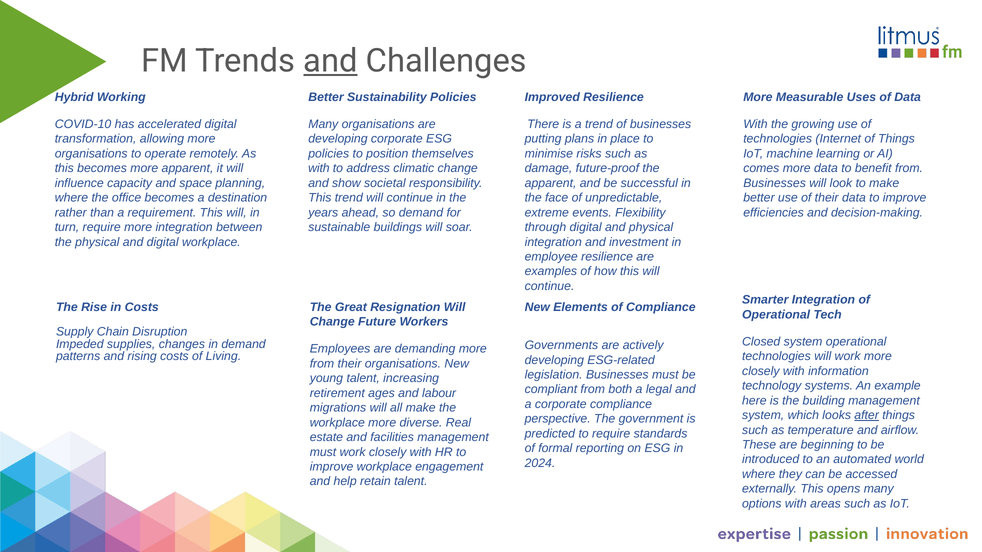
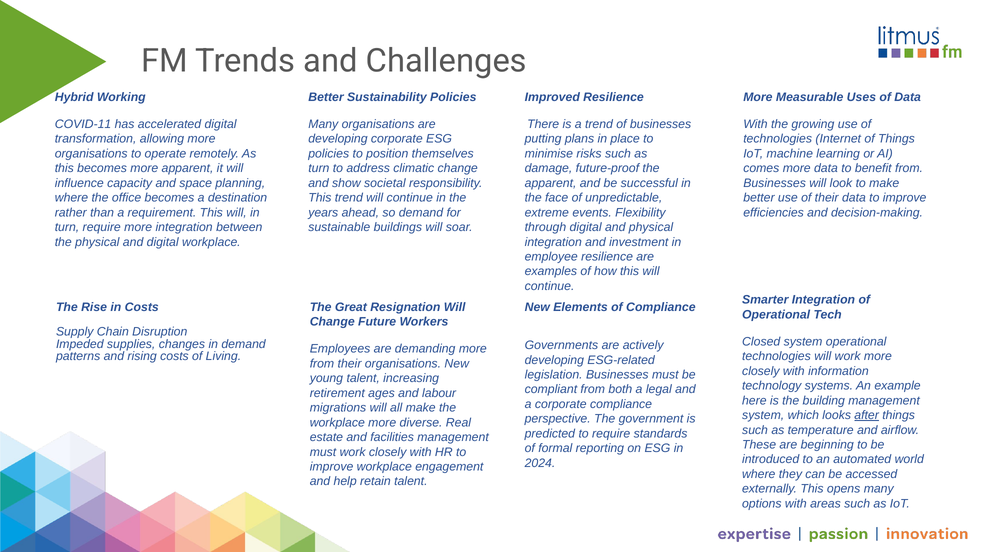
and at (330, 61) underline: present -> none
COVID-10: COVID-10 -> COVID-11
with at (319, 169): with -> turn
